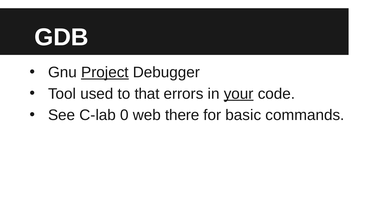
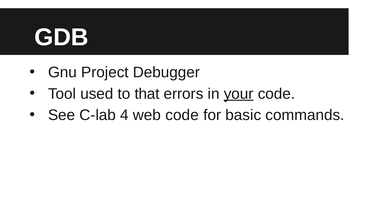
Project underline: present -> none
0: 0 -> 4
web there: there -> code
